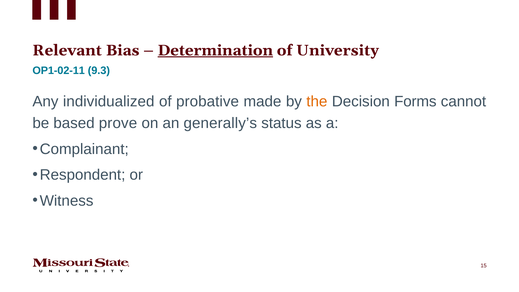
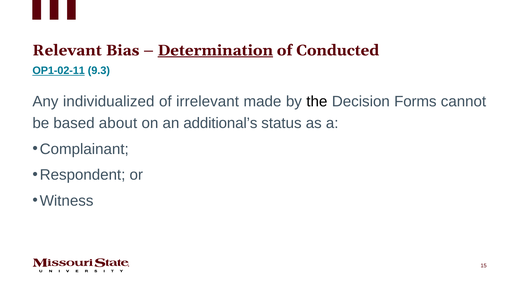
University: University -> Conducted
OP1-02-11 underline: none -> present
probative: probative -> irrelevant
the colour: orange -> black
prove: prove -> about
generally’s: generally’s -> additional’s
